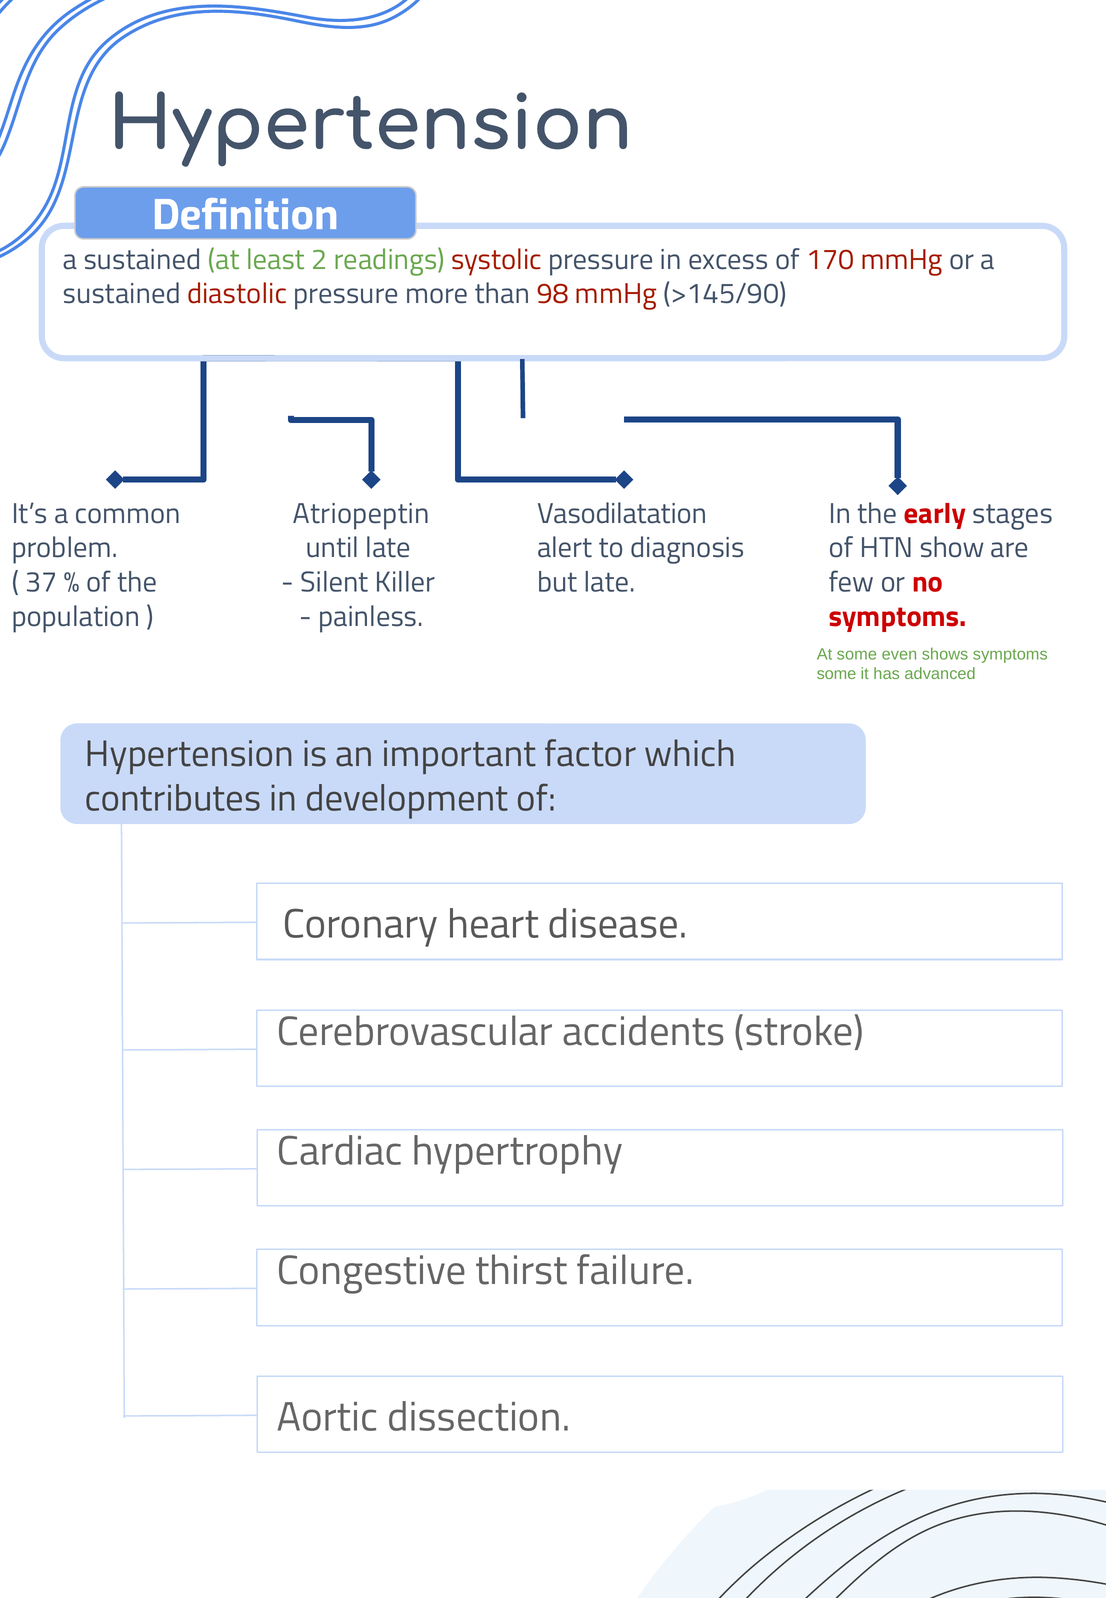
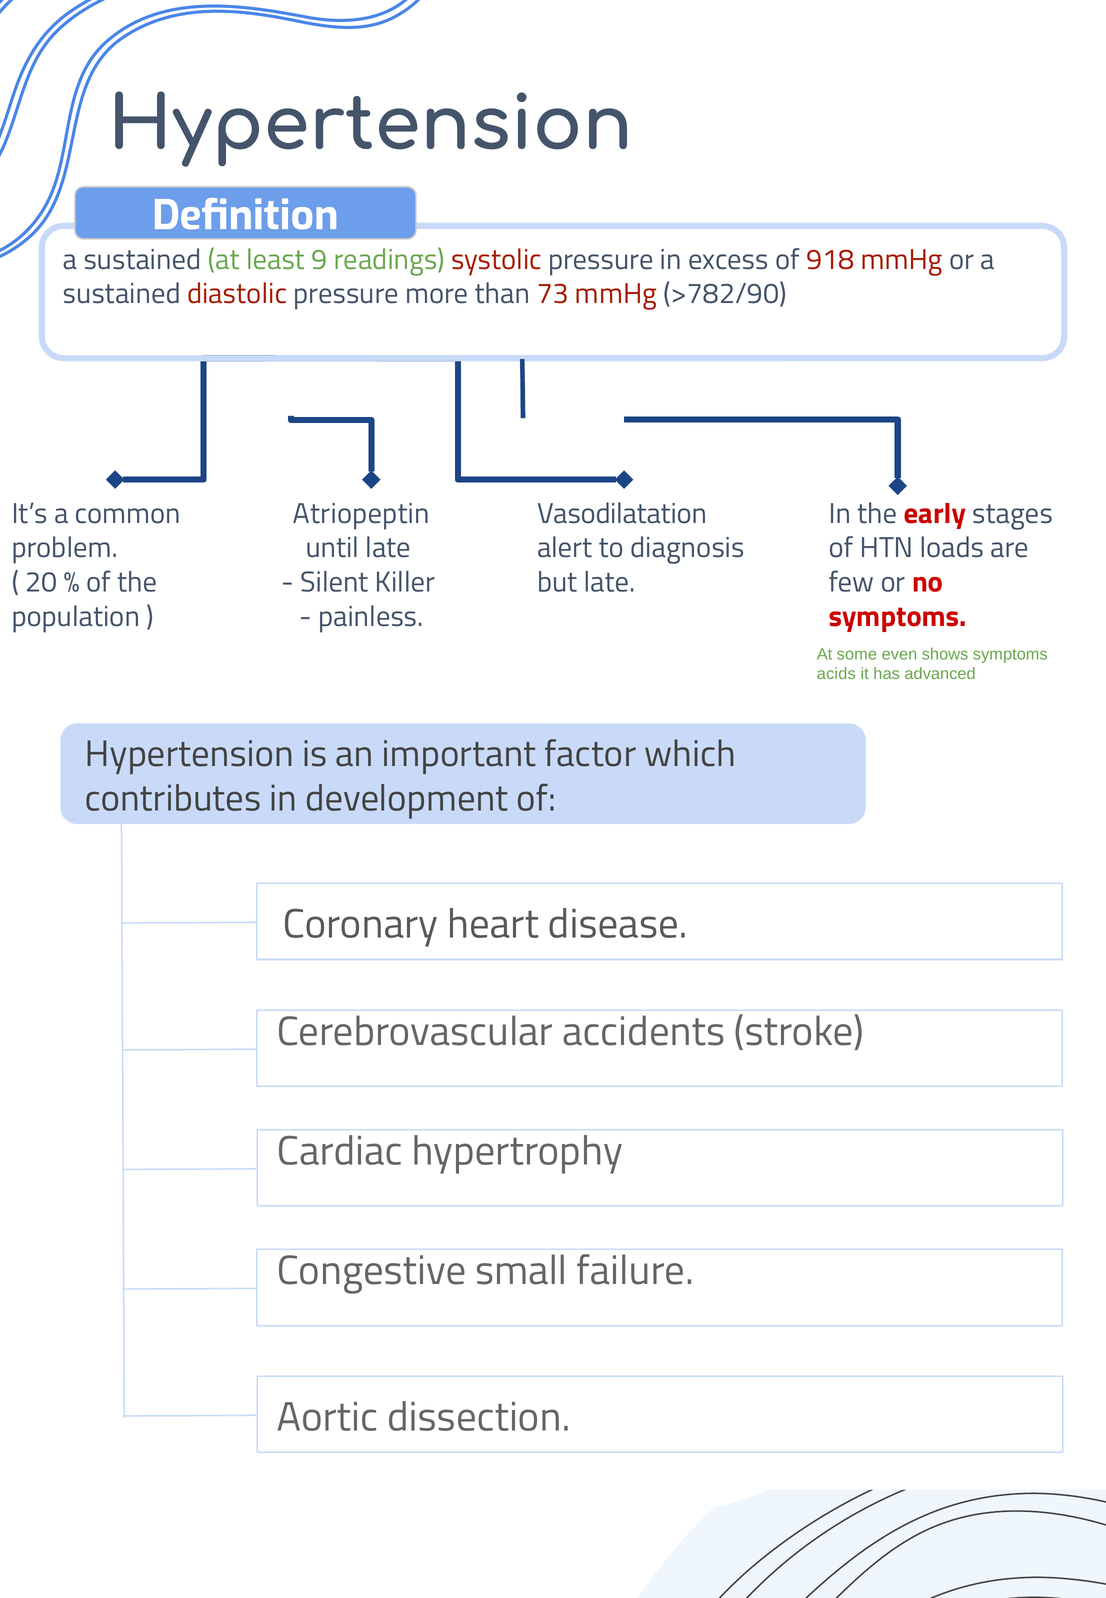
2: 2 -> 9
170: 170 -> 918
98: 98 -> 73
>145/90: >145/90 -> >782/90
show: show -> loads
37: 37 -> 20
some at (836, 674): some -> acids
thirst: thirst -> small
